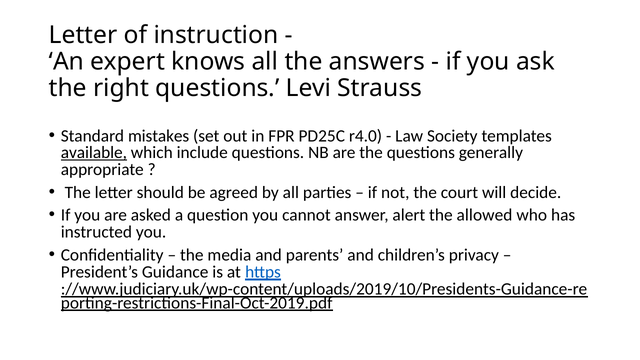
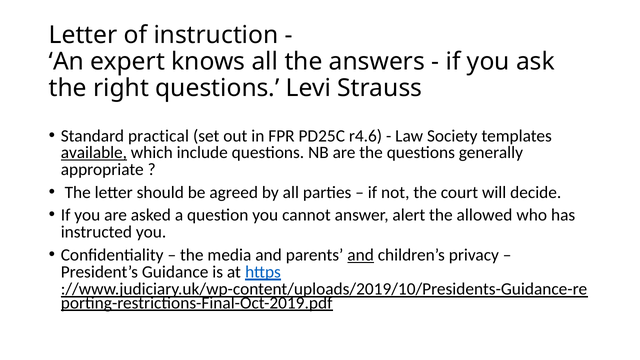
mistakes: mistakes -> practical
r4.0: r4.0 -> r4.6
and at (361, 255) underline: none -> present
